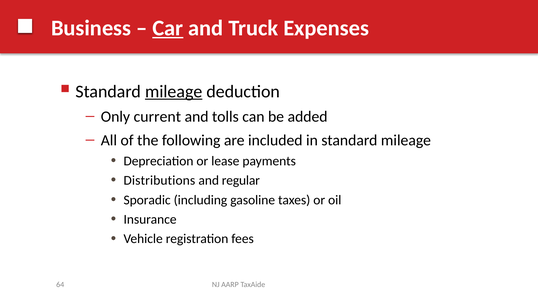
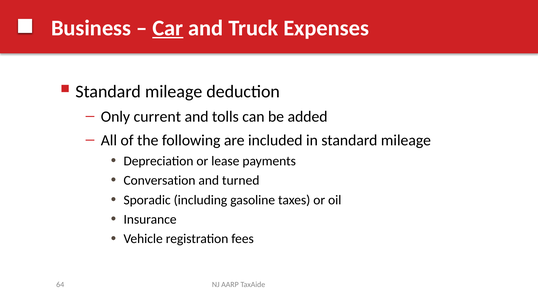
mileage at (174, 92) underline: present -> none
Distributions: Distributions -> Conversation
regular: regular -> turned
